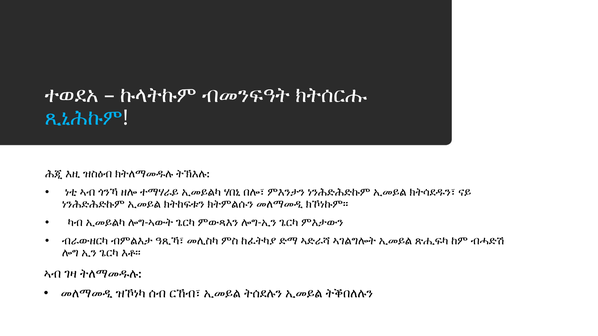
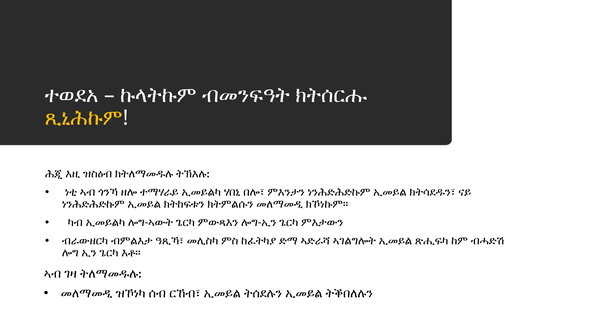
ጺኒሕኩም colour: light blue -> yellow
